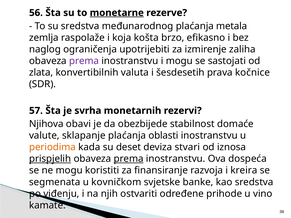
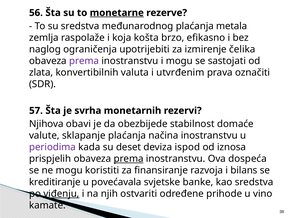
zaliha: zaliha -> čelika
šesdesetih: šesdesetih -> utvrđenim
kočnice: kočnice -> označiti
oblasti: oblasti -> načina
periodima colour: orange -> purple
stvari: stvari -> ispod
prispjelih underline: present -> none
kreira: kreira -> bilans
segmenata: segmenata -> kreditiranje
kovničkom: kovničkom -> povećavala
viđenju underline: none -> present
